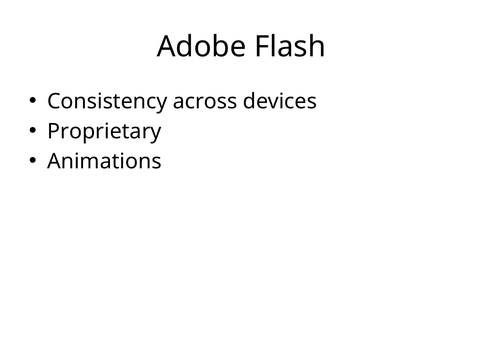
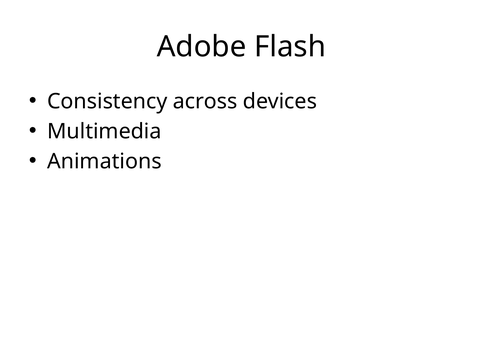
Proprietary: Proprietary -> Multimedia
